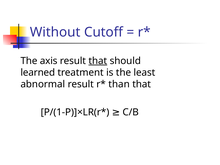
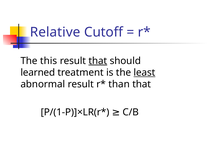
Without: Without -> Relative
axis: axis -> this
least underline: none -> present
